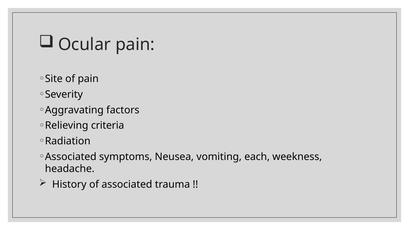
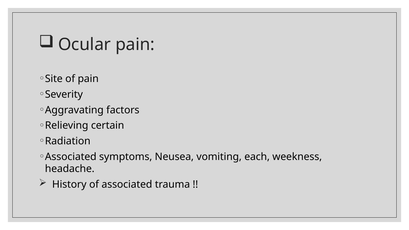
criteria: criteria -> certain
